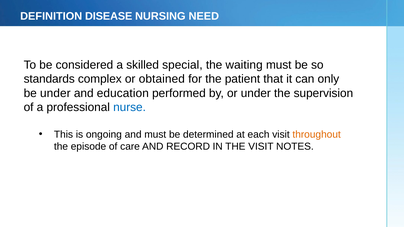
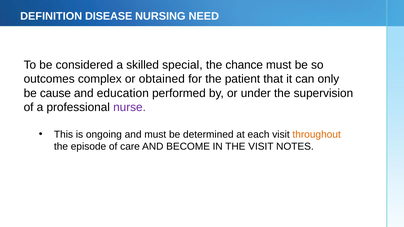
waiting: waiting -> chance
standards: standards -> outcomes
be under: under -> cause
nurse colour: blue -> purple
RECORD: RECORD -> BECOME
